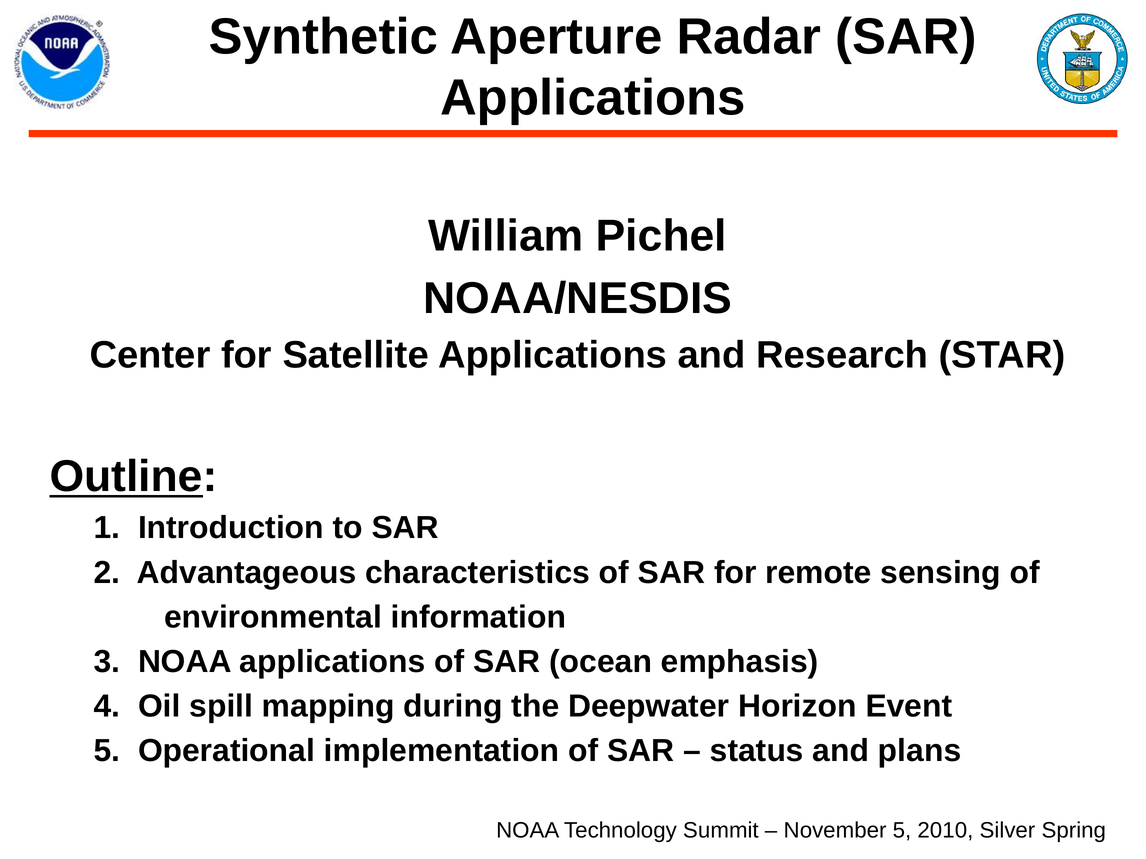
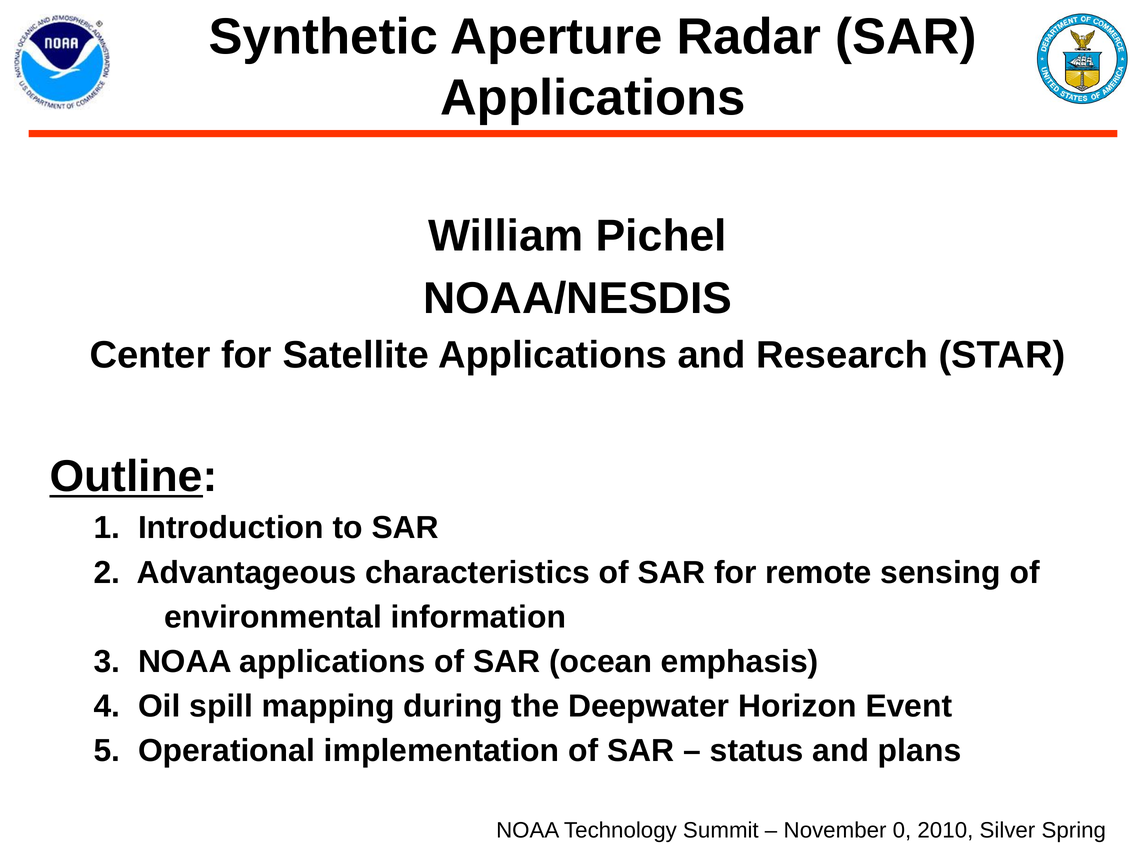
November 5: 5 -> 0
